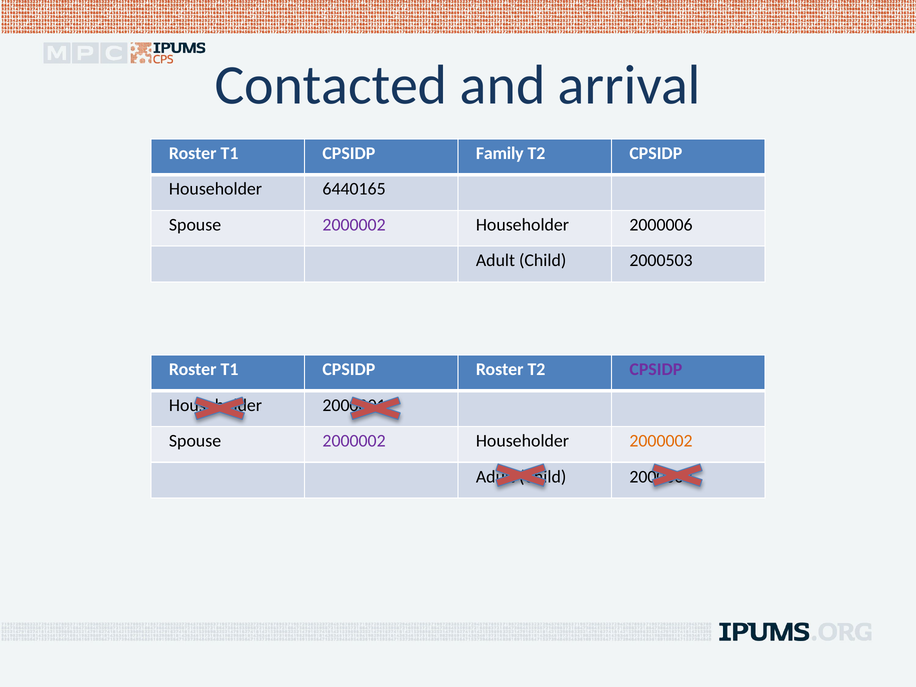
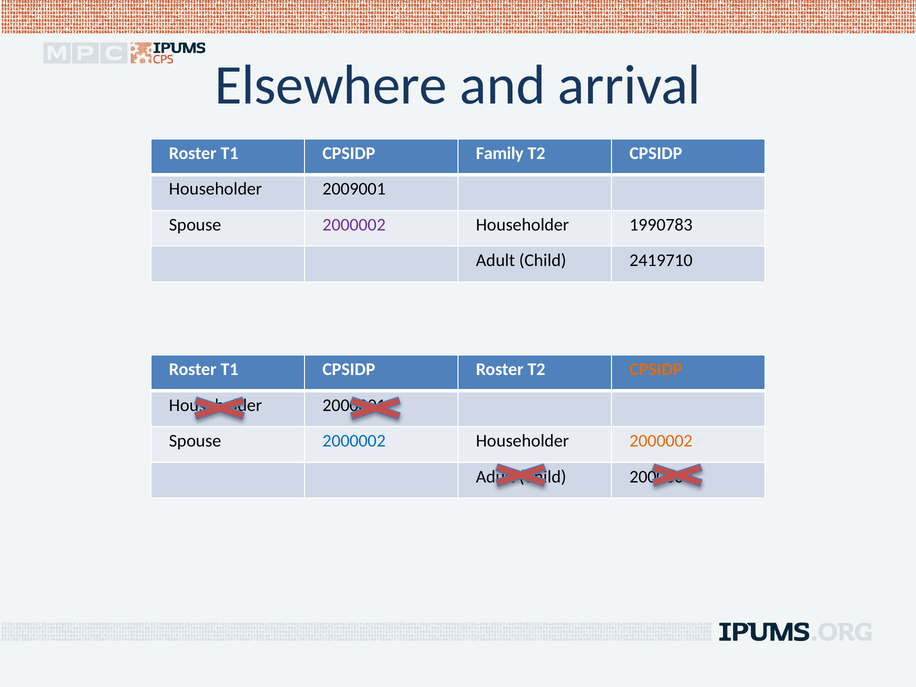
Contacted: Contacted -> Elsewhere
6440165: 6440165 -> 2009001
2000006: 2000006 -> 1990783
2000503: 2000503 -> 2419710
CPSIDP at (656, 370) colour: purple -> orange
2000002 at (354, 441) colour: purple -> blue
